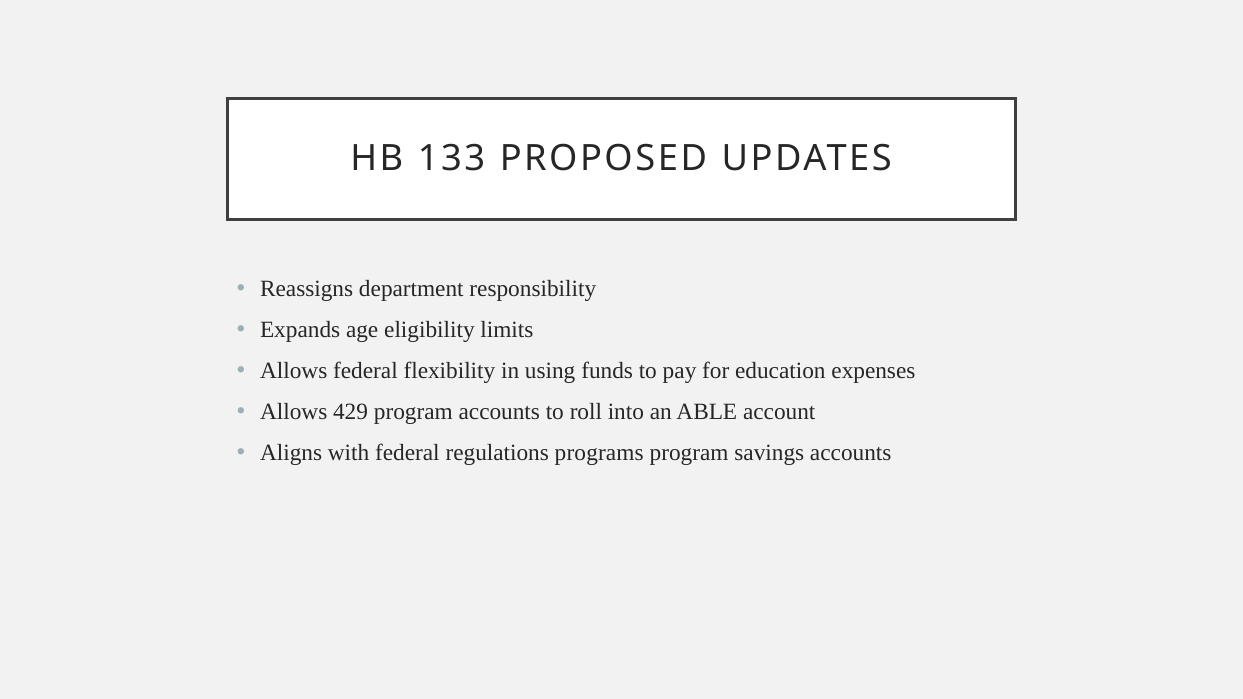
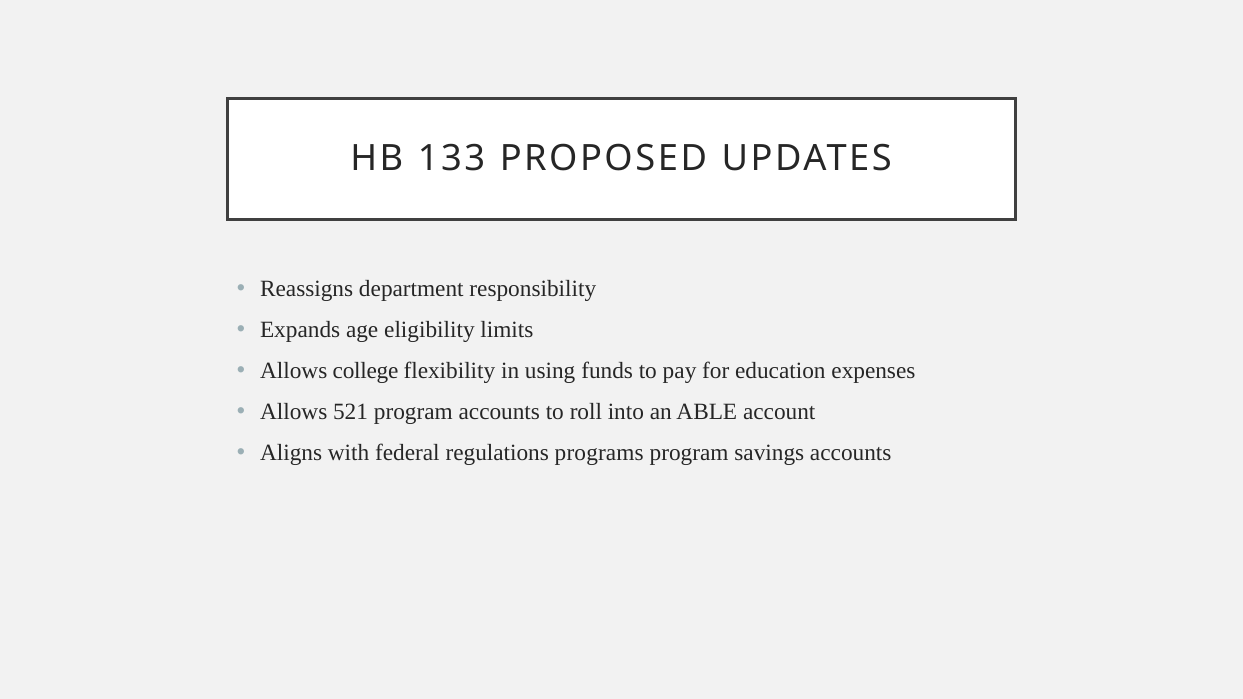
Allows federal: federal -> college
429: 429 -> 521
